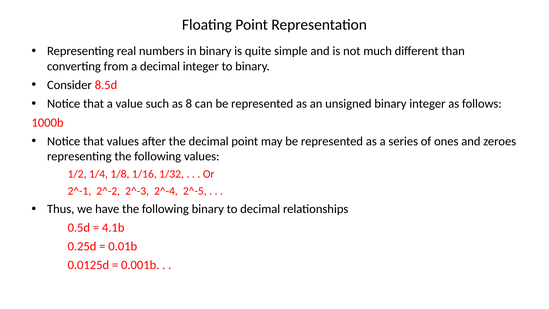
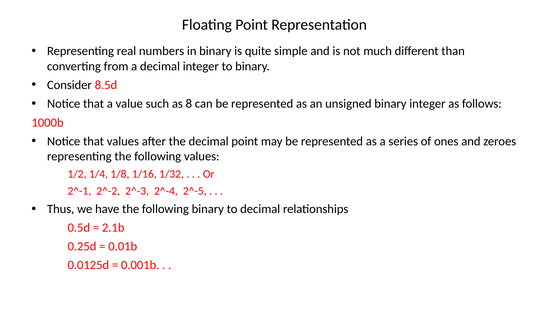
4.1b: 4.1b -> 2.1b
